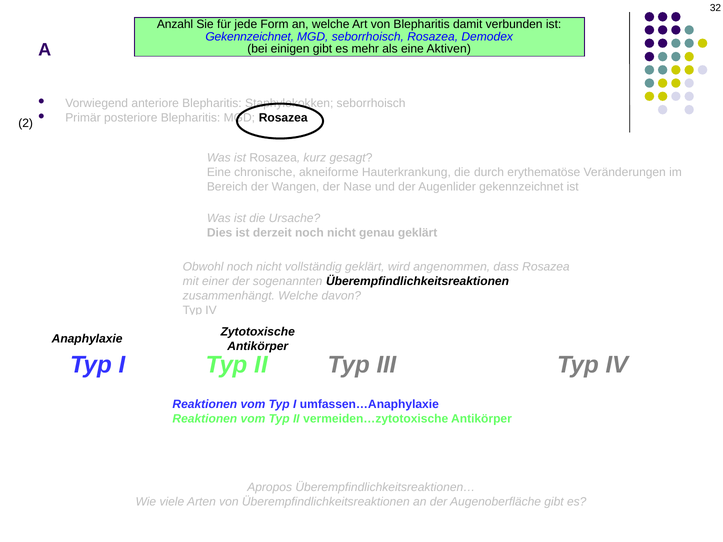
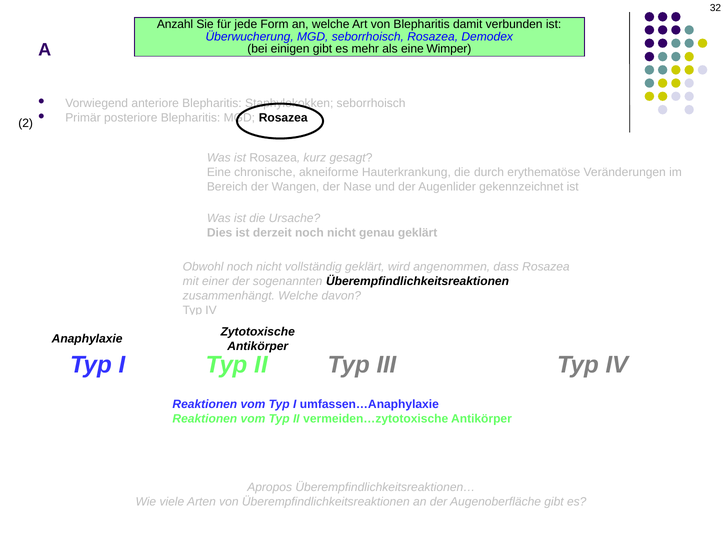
Gekennzeichnet at (250, 37): Gekennzeichnet -> Überwucherung
Aktiven: Aktiven -> Wimper
